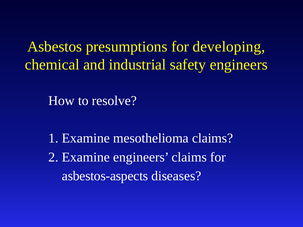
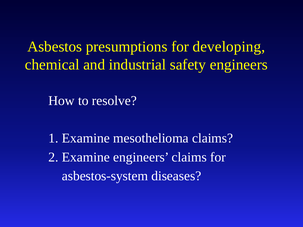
asbestos-aspects: asbestos-aspects -> asbestos-system
